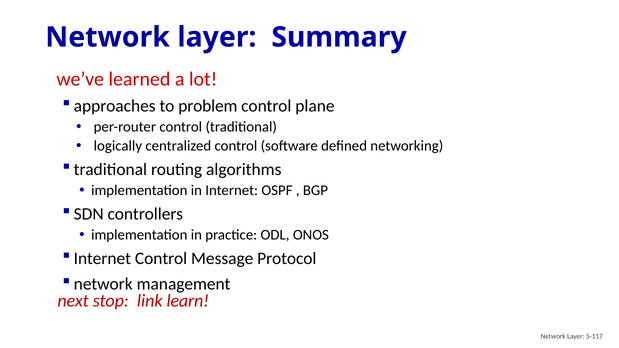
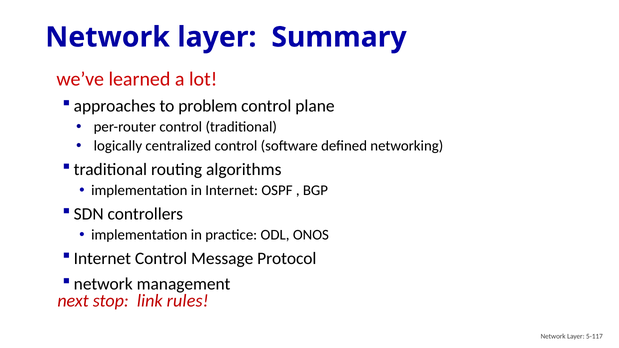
learn: learn -> rules
